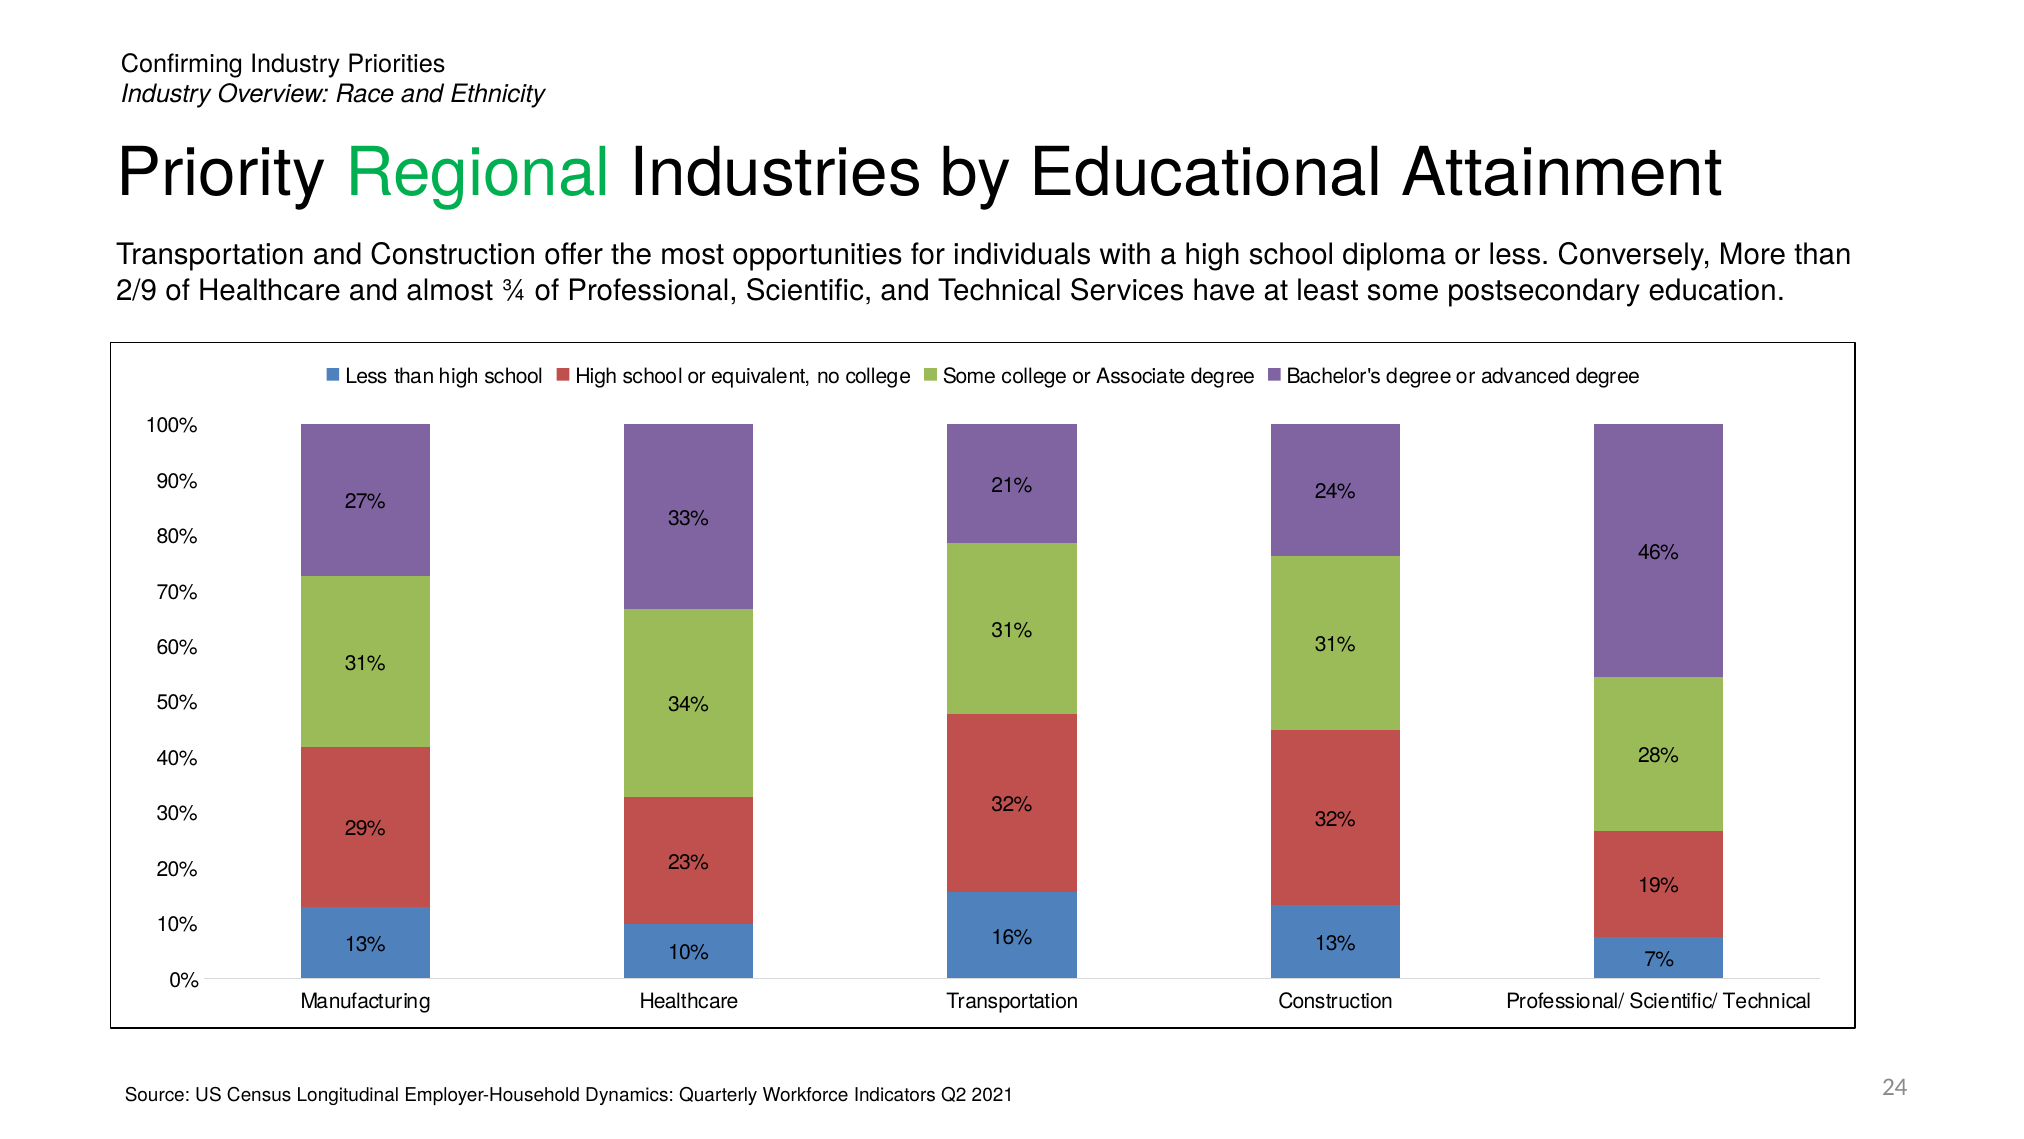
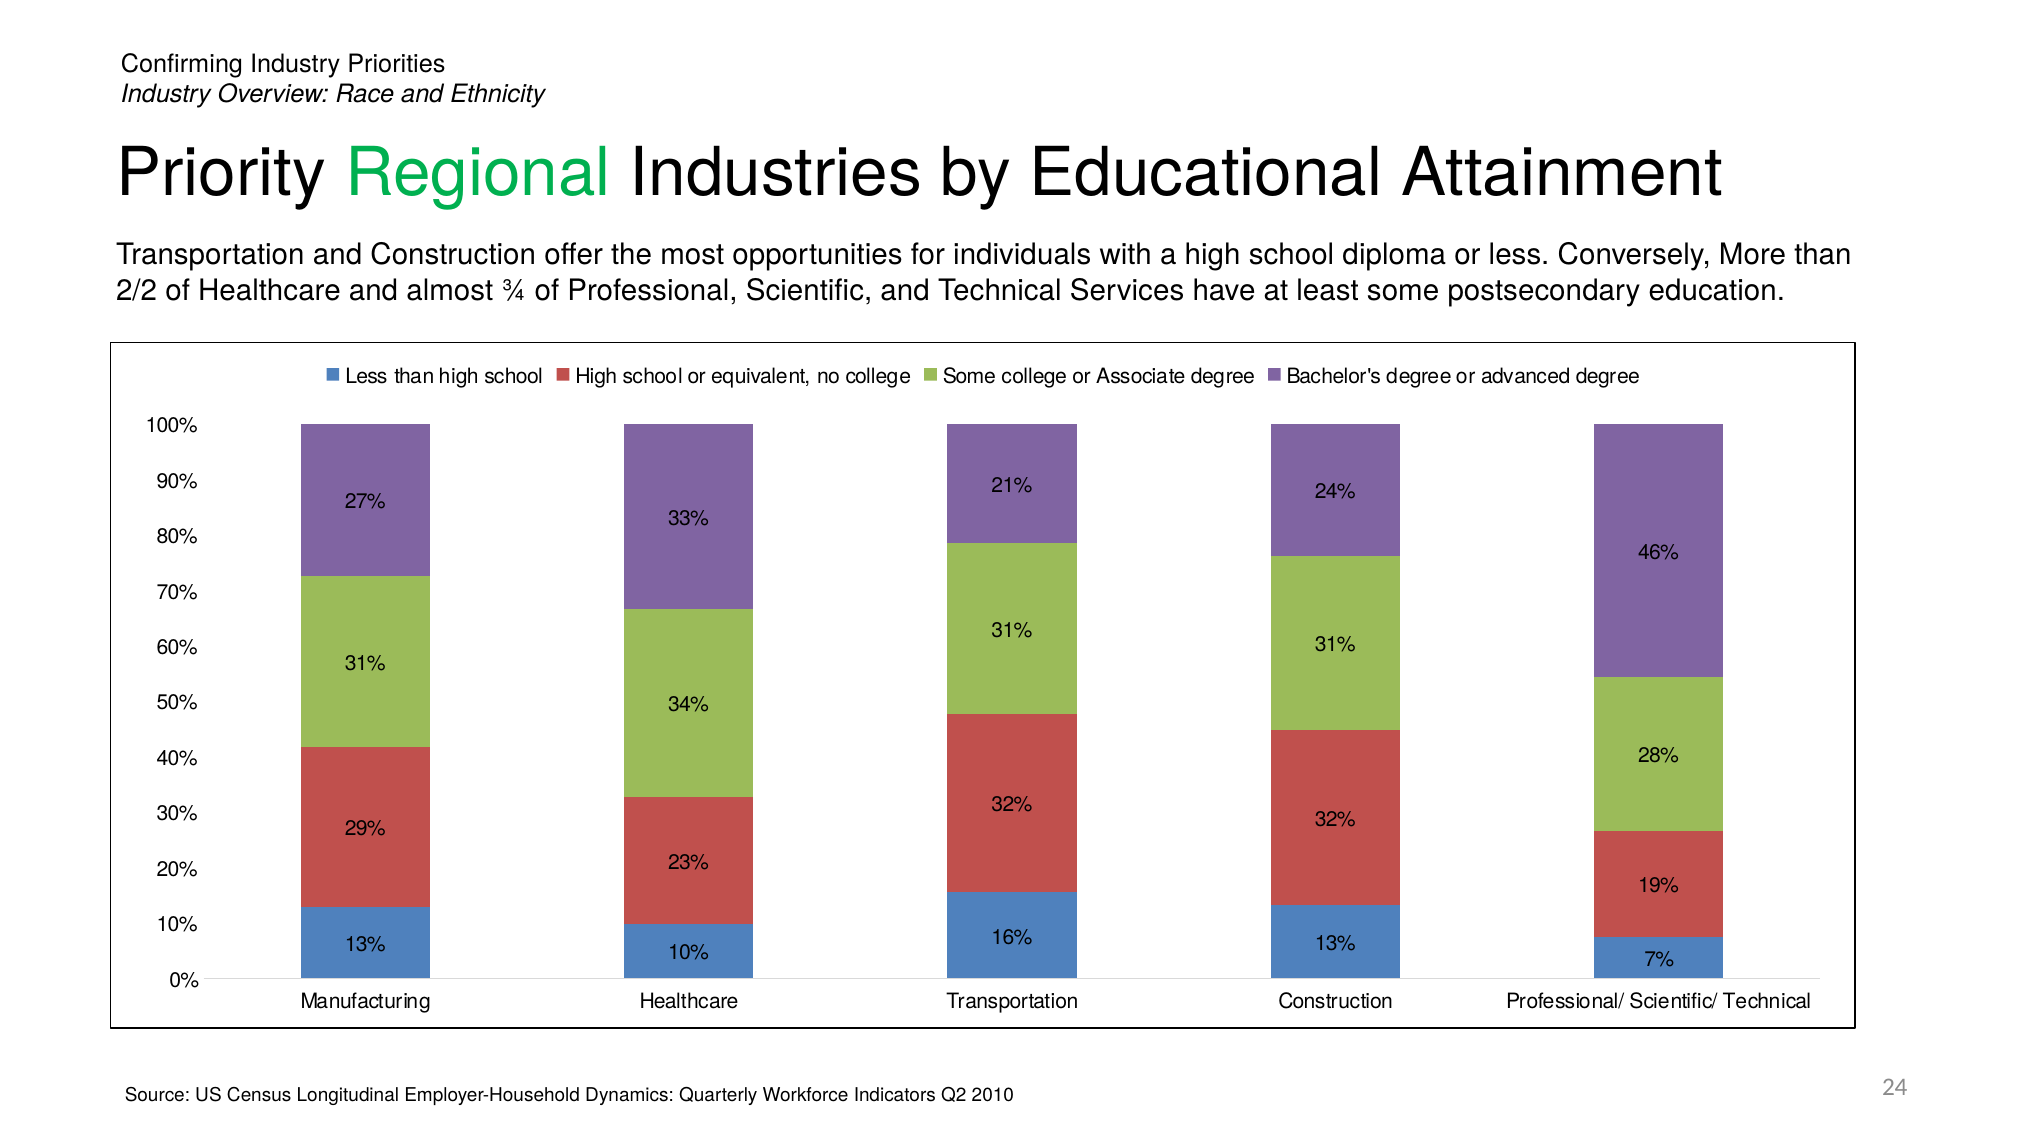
2/9: 2/9 -> 2/2
2021: 2021 -> 2010
